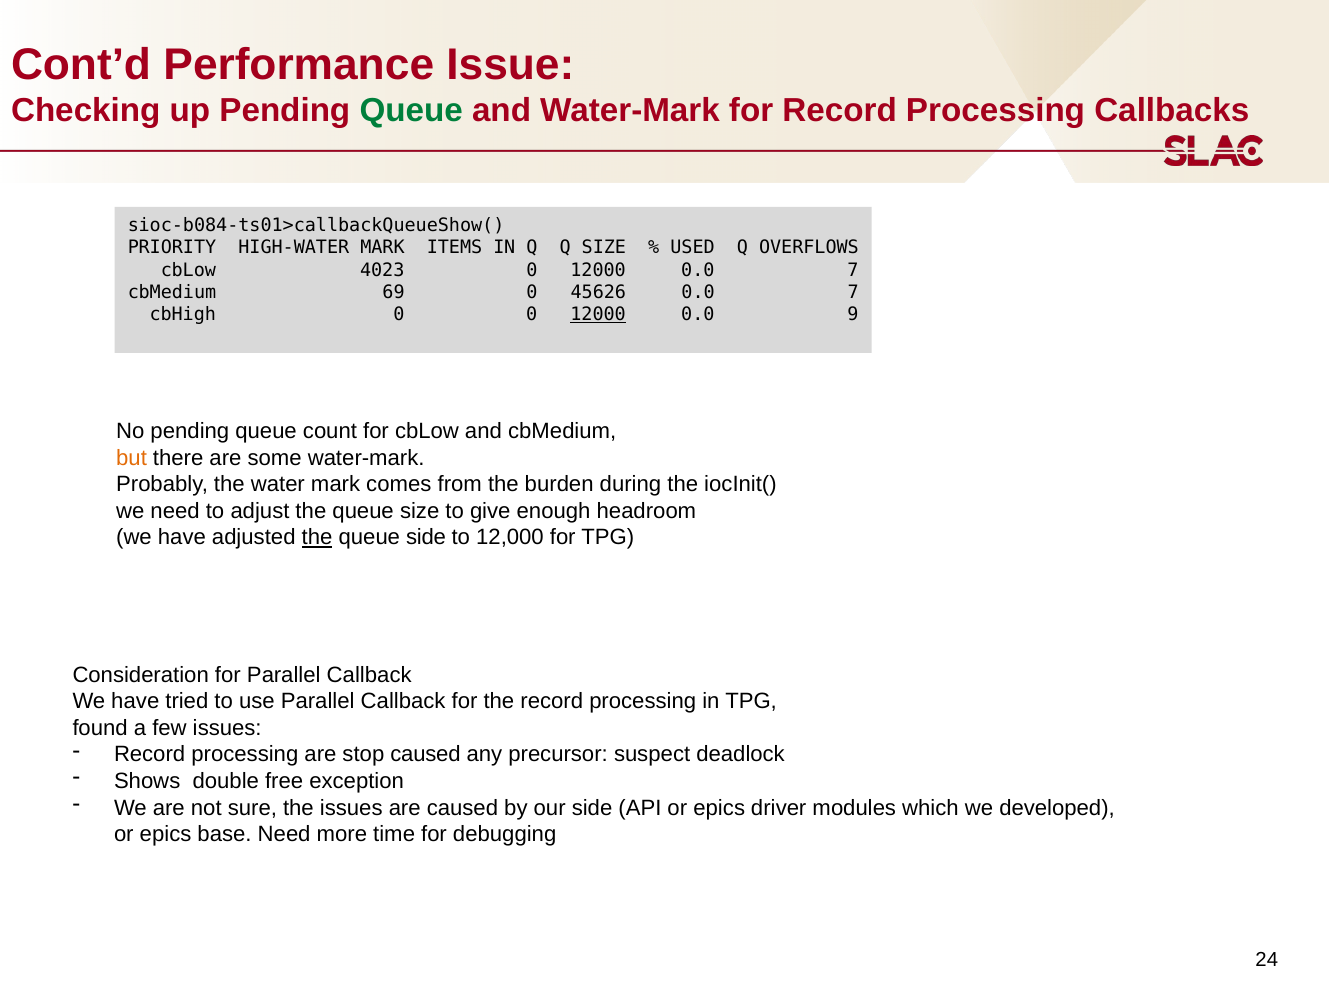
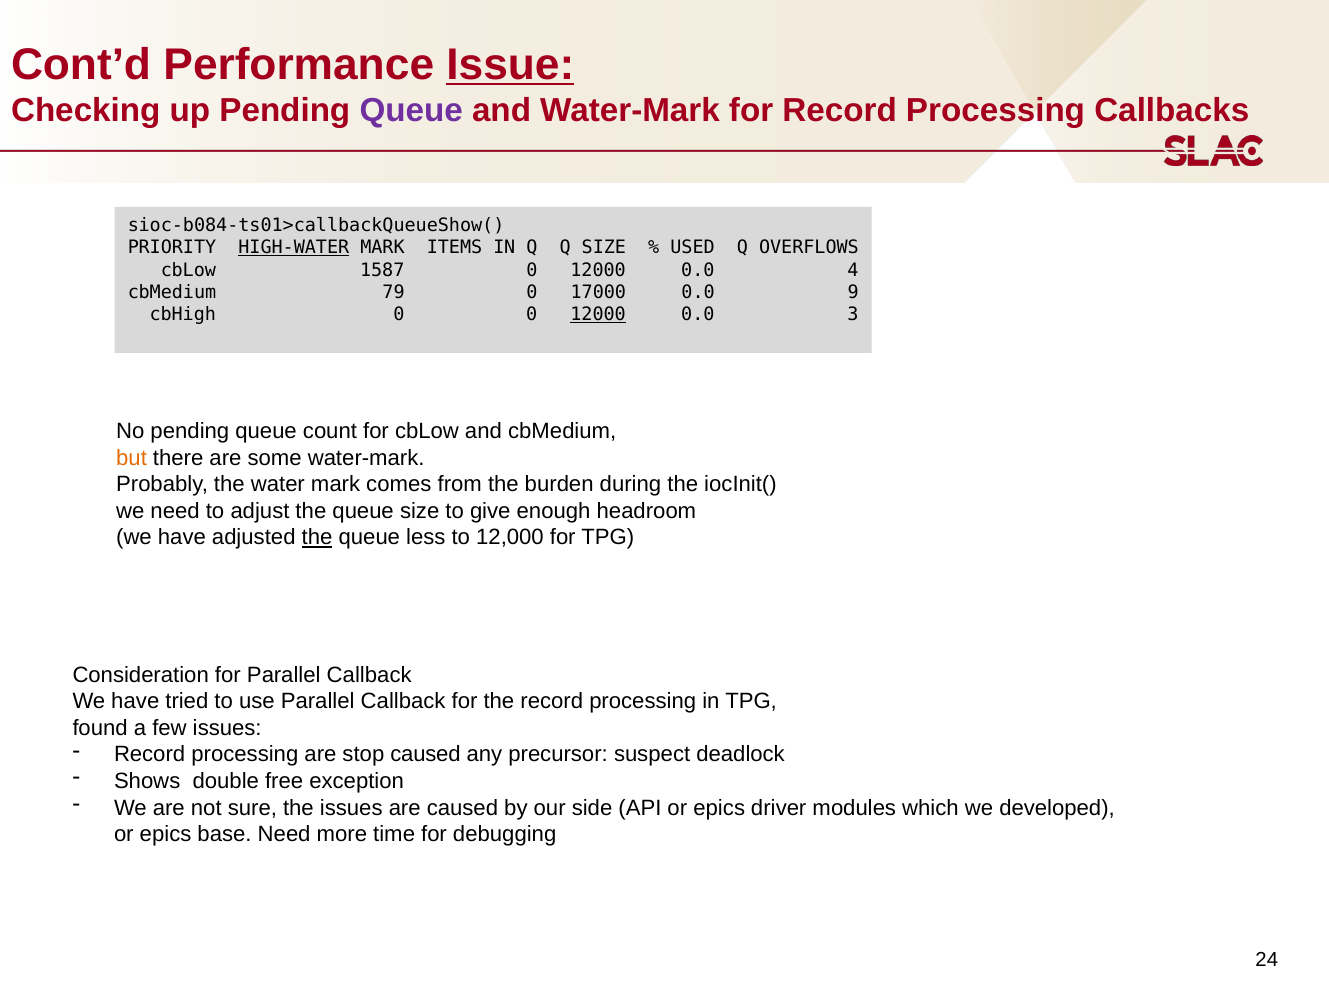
Issue underline: none -> present
Queue at (411, 111) colour: green -> purple
HIGH-WATER underline: none -> present
4023: 4023 -> 1587
12000 0.0 7: 7 -> 4
69: 69 -> 79
45626: 45626 -> 17000
7 at (853, 292): 7 -> 9
9: 9 -> 3
queue side: side -> less
